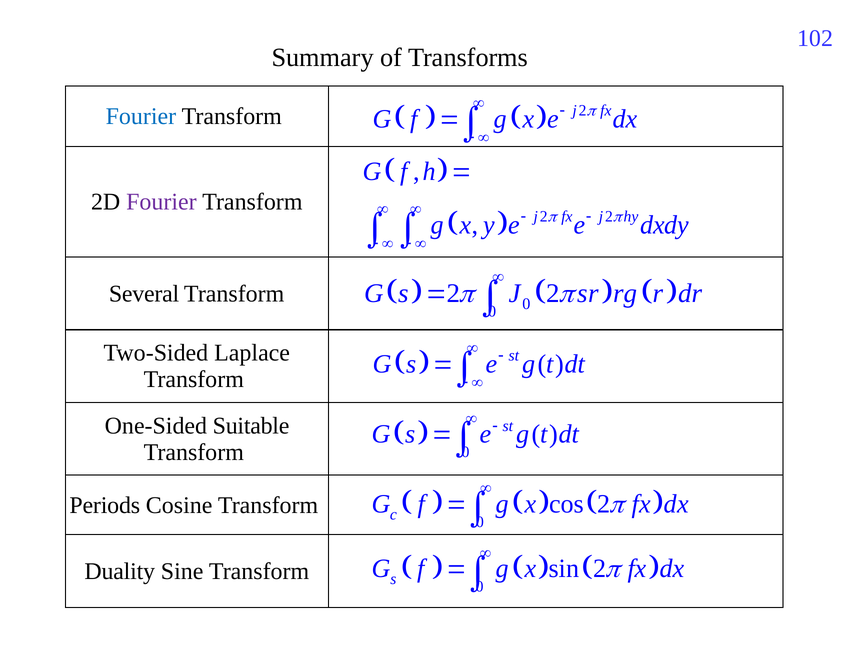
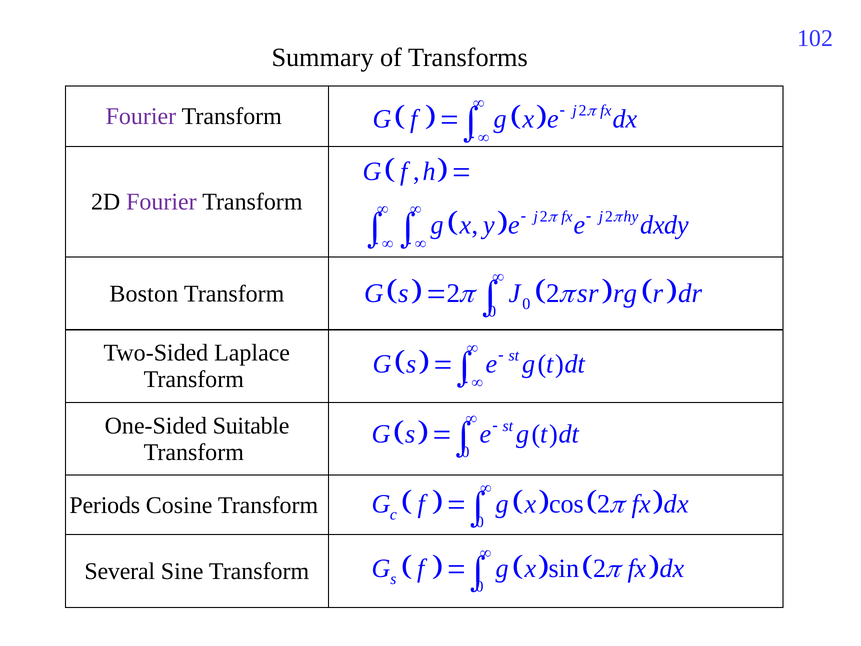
Fourier at (141, 117) colour: blue -> purple
Several: Several -> Boston
Duality: Duality -> Several
